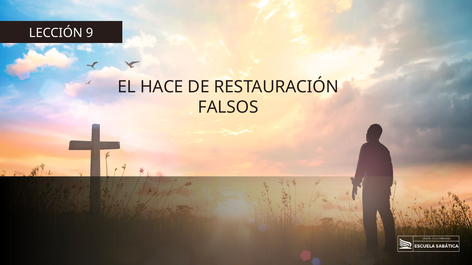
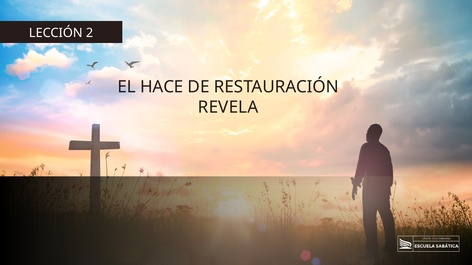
9: 9 -> 2
FALSOS: FALSOS -> REVELA
